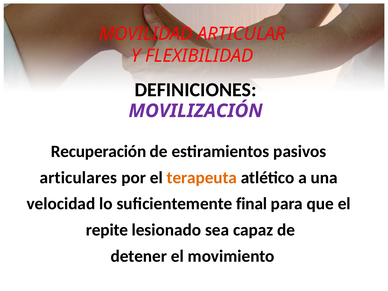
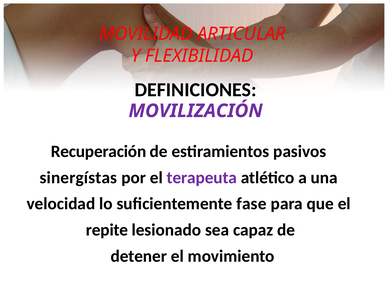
articulares: articulares -> sinergístas
terapeuta colour: orange -> purple
final: final -> fase
